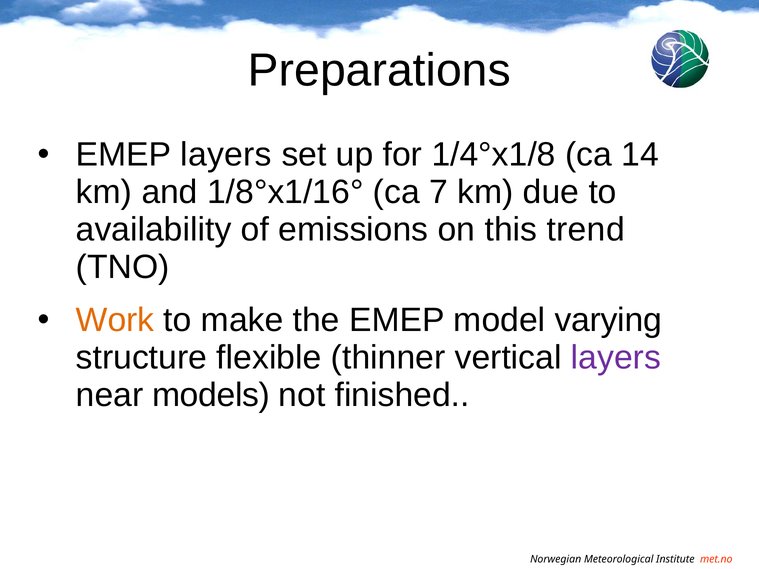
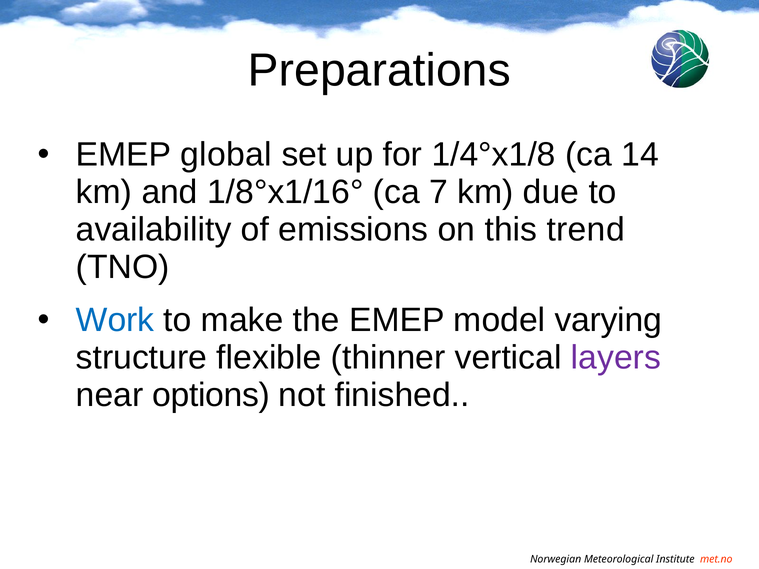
EMEP layers: layers -> global
Work colour: orange -> blue
models: models -> options
